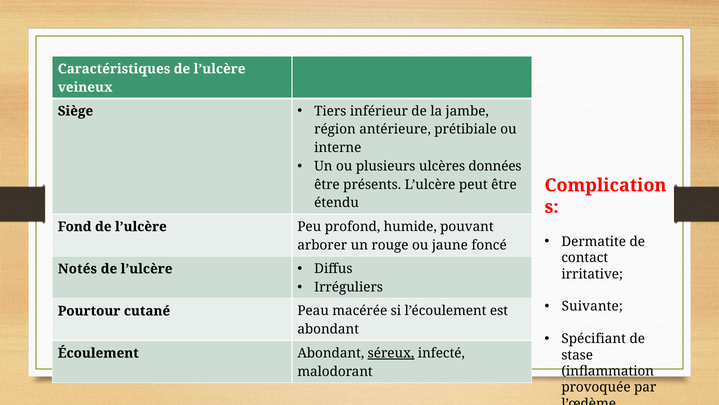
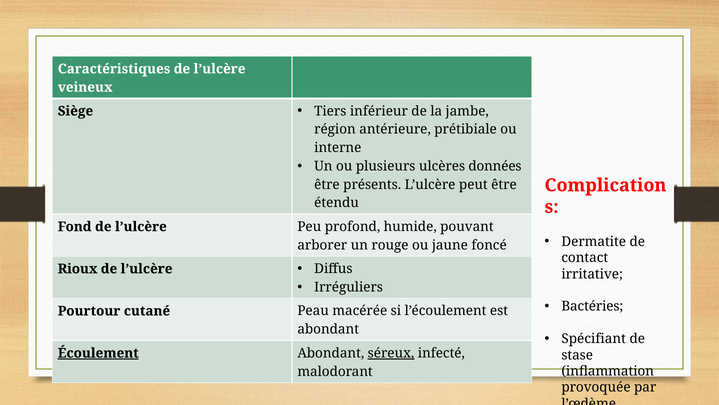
Notés: Notés -> Rioux
Suivante: Suivante -> Bactéries
Écoulement underline: none -> present
